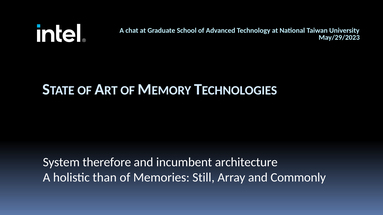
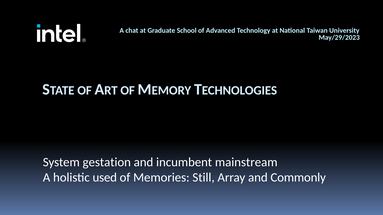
therefore: therefore -> gestation
architecture: architecture -> mainstream
than: than -> used
